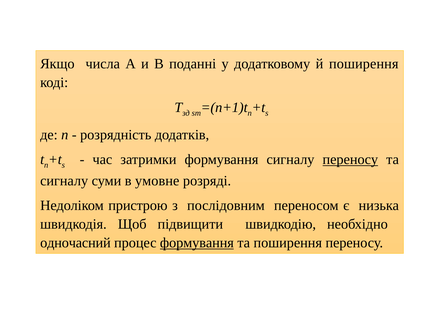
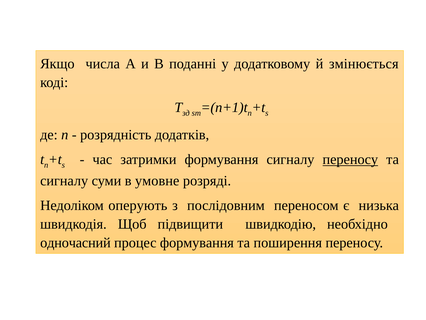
й поширення: поширення -> змінюється
пристрою: пристрою -> оперують
формування at (197, 243) underline: present -> none
